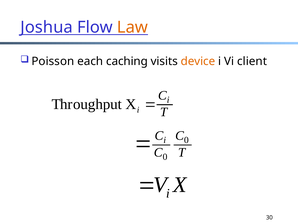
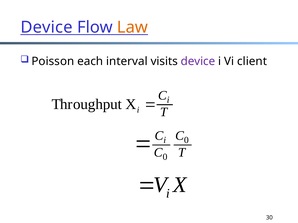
Joshua at (47, 27): Joshua -> Device
caching: caching -> interval
device at (198, 61) colour: orange -> purple
